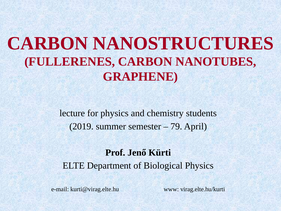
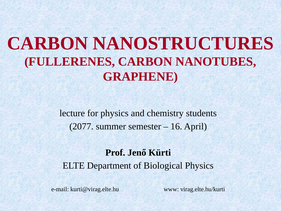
2019: 2019 -> 2077
79: 79 -> 16
